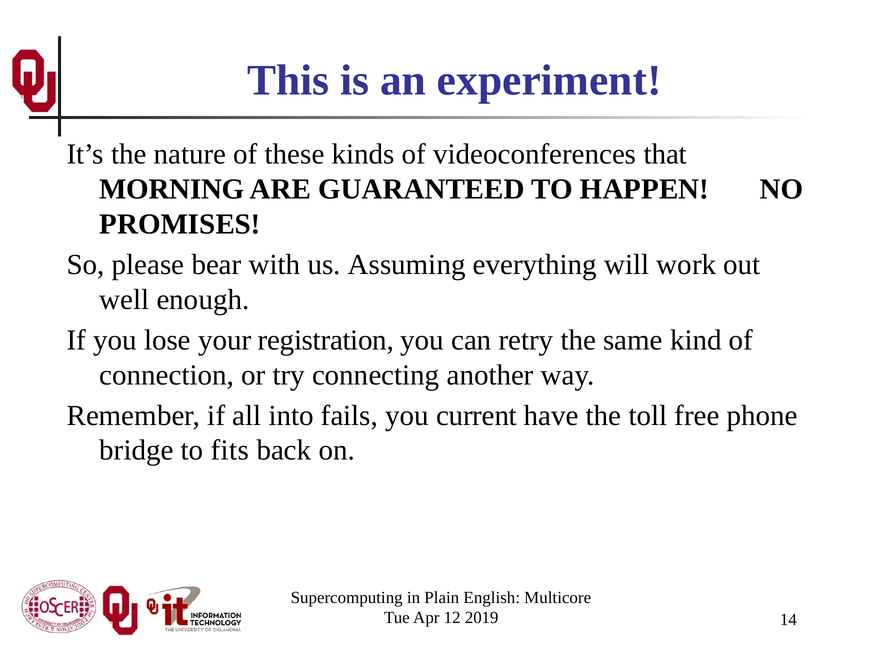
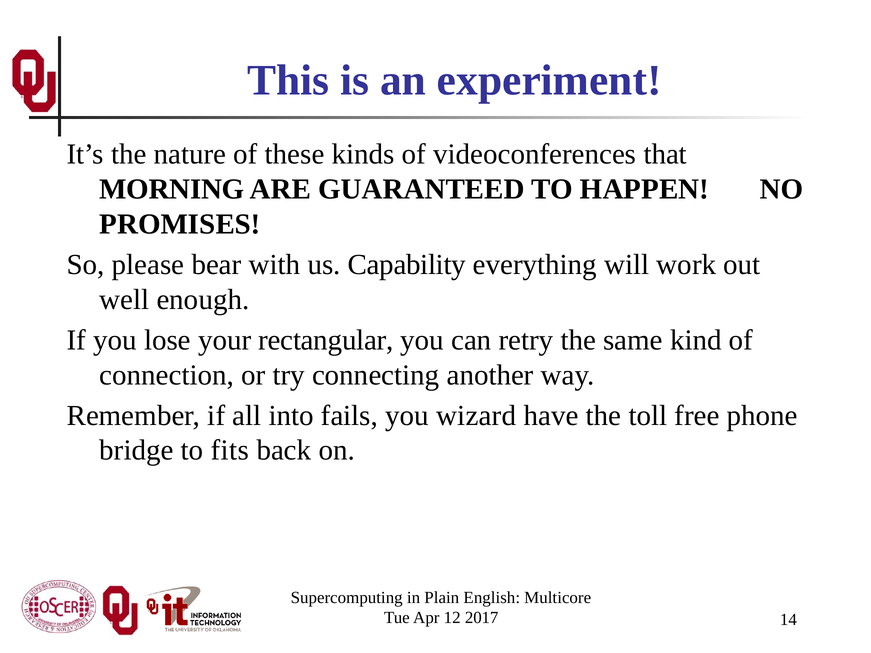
Assuming: Assuming -> Capability
registration: registration -> rectangular
current: current -> wizard
2019: 2019 -> 2017
